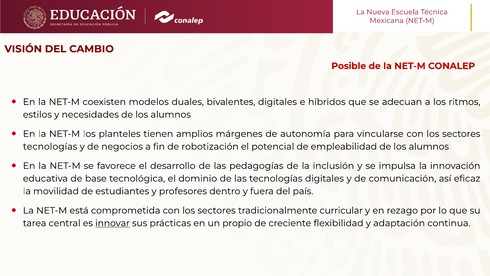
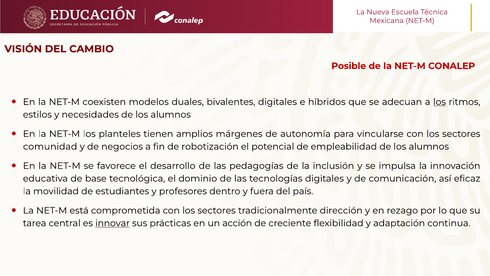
los at (440, 102) underline: none -> present
tecnologías at (50, 146): tecnologías -> comunidad
tradicionalmente curricular: curricular -> dirección
propio: propio -> acción
